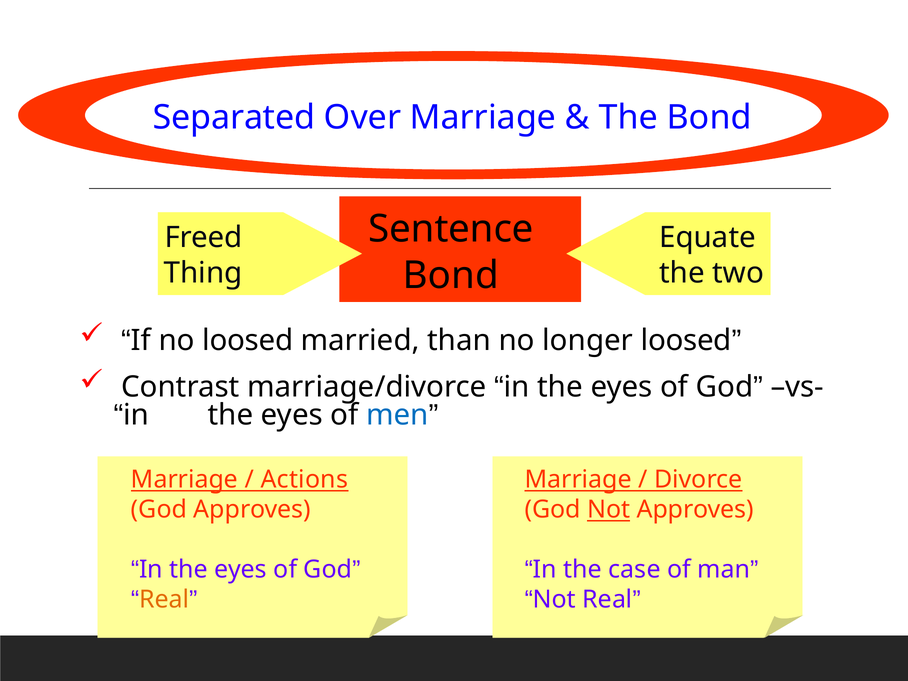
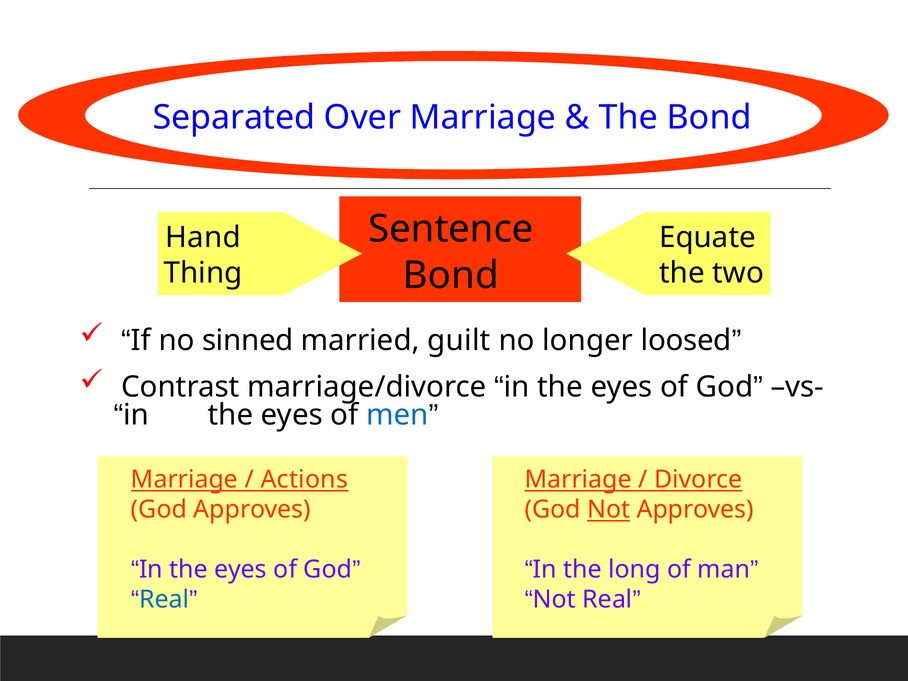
Freed: Freed -> Hand
no loosed: loosed -> sinned
than: than -> guilt
case: case -> long
Real at (164, 599) colour: orange -> blue
